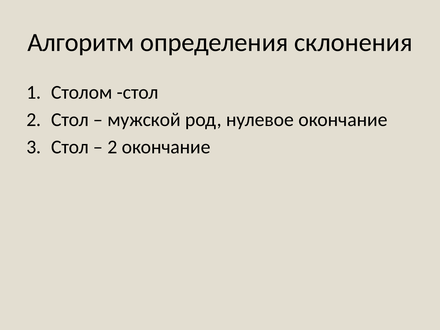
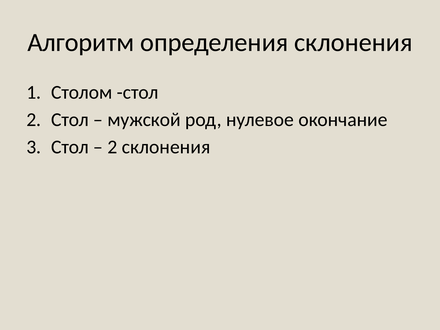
2 окончание: окончание -> склонения
